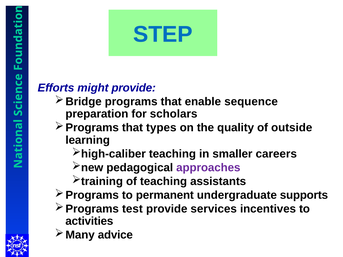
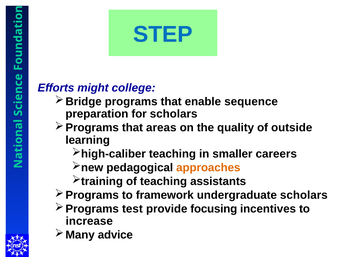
might provide: provide -> college
types: types -> areas
approaches colour: purple -> orange
permanent: permanent -> framework
undergraduate supports: supports -> scholars
services: services -> focusing
activities: activities -> increase
